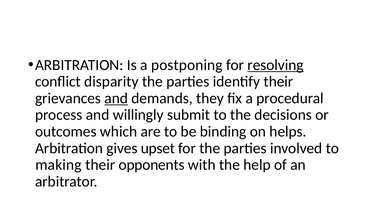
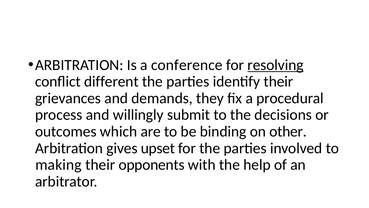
postponing: postponing -> conference
disparity: disparity -> different
and at (116, 98) underline: present -> none
helps: helps -> other
